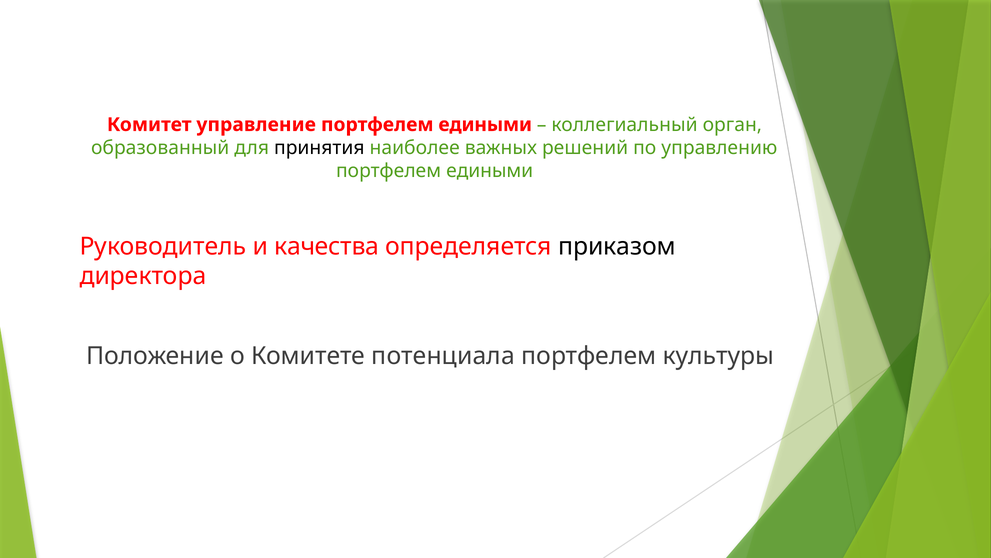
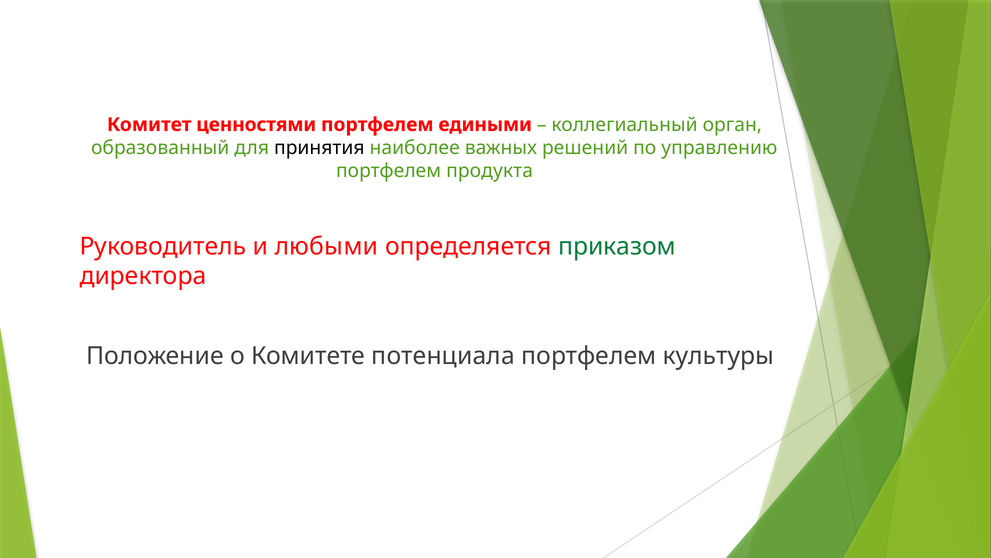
управление: управление -> ценностями
едиными at (490, 171): едиными -> продукта
качества: качества -> любыми
приказом colour: black -> green
